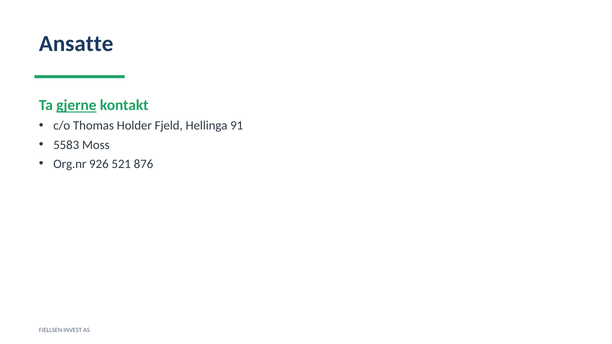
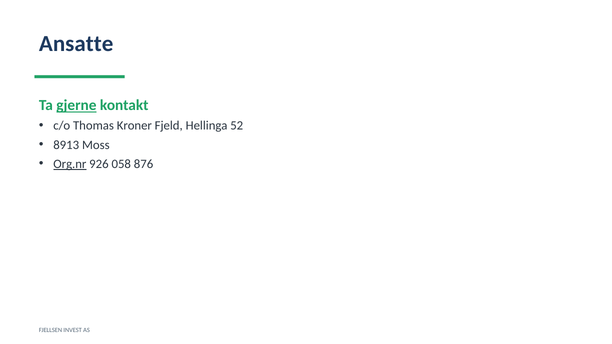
Holder: Holder -> Kroner
91: 91 -> 52
5583: 5583 -> 8913
Org.nr underline: none -> present
521: 521 -> 058
